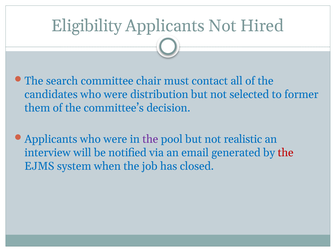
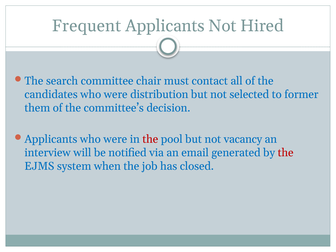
Eligibility: Eligibility -> Frequent
the at (150, 139) colour: purple -> red
realistic: realistic -> vacancy
